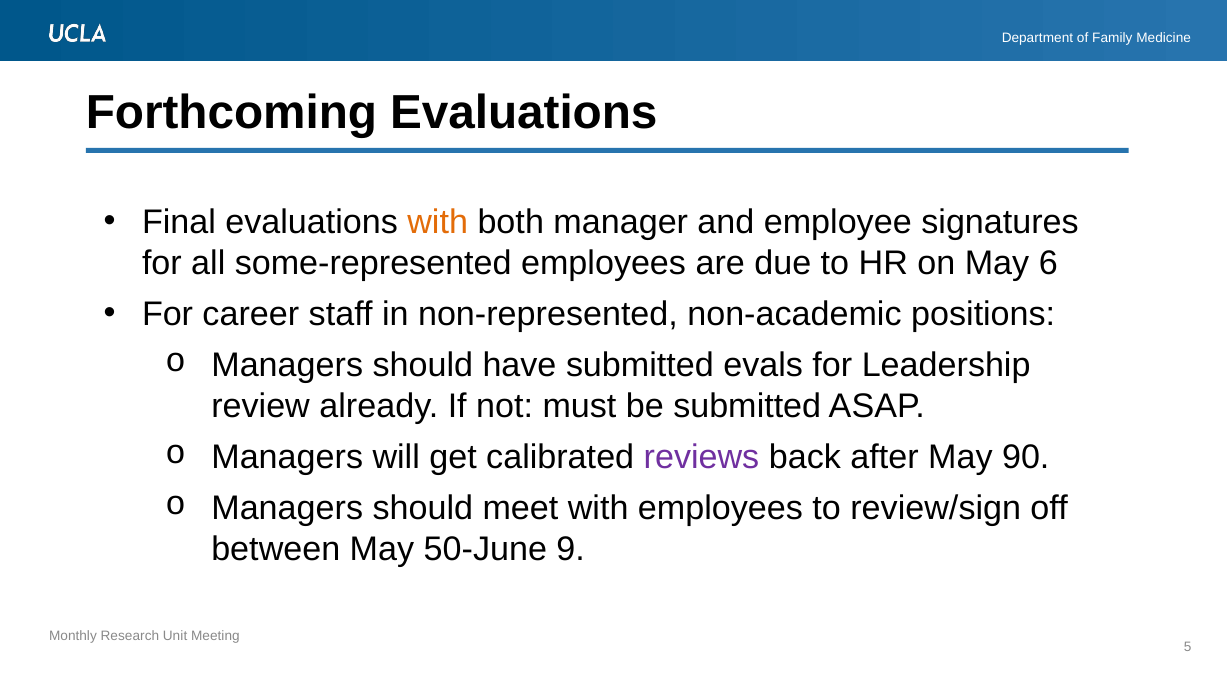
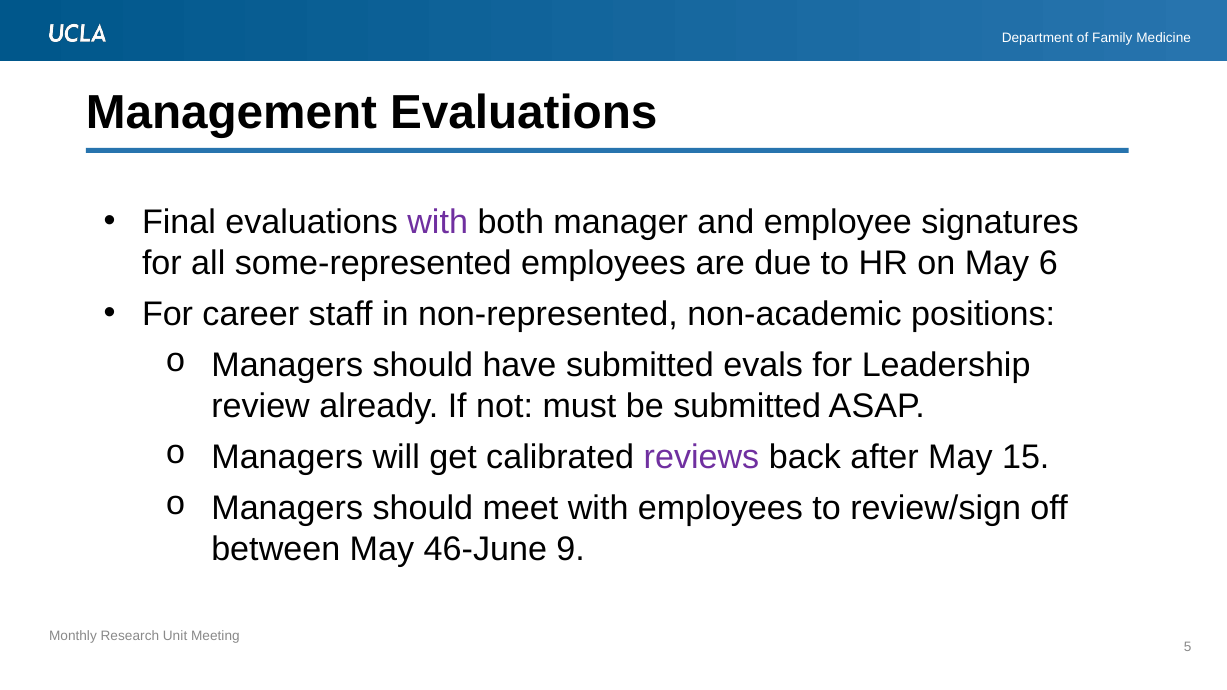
Forthcoming: Forthcoming -> Management
with at (438, 222) colour: orange -> purple
90: 90 -> 15
50-June: 50-June -> 46-June
